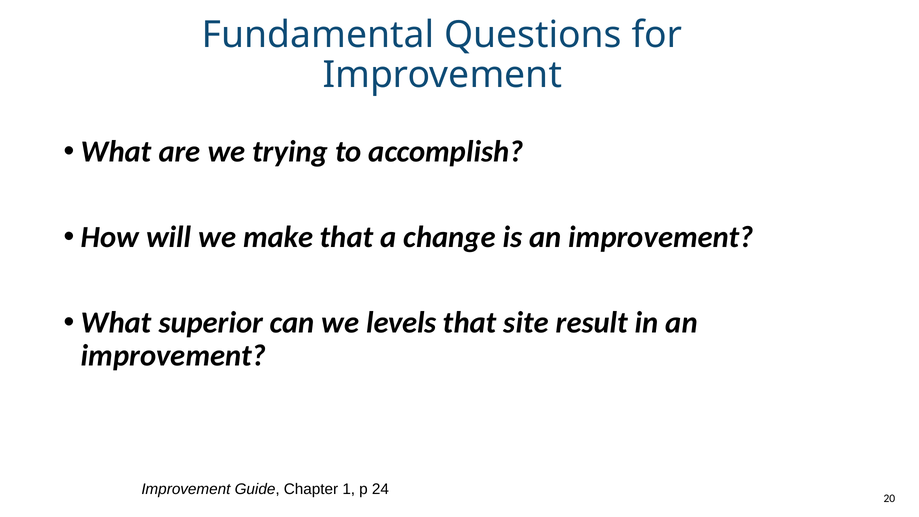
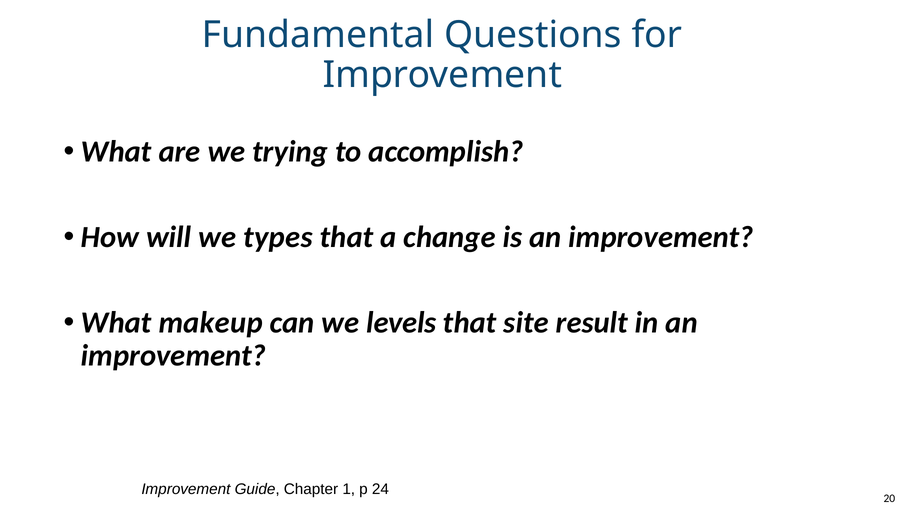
make: make -> types
superior: superior -> makeup
